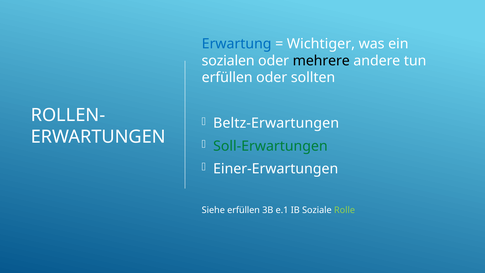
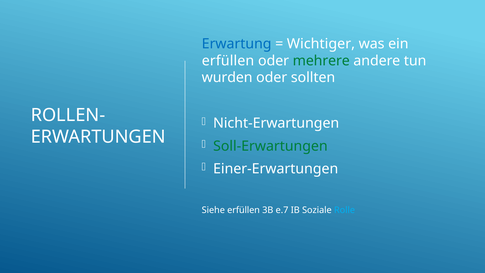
sozialen at (228, 61): sozialen -> erfüllen
mehrere colour: black -> green
erfüllen at (227, 78): erfüllen -> wurden
Beltz-Erwartungen: Beltz-Erwartungen -> Nicht-Erwartungen
e.1: e.1 -> e.7
Rolle colour: light green -> light blue
